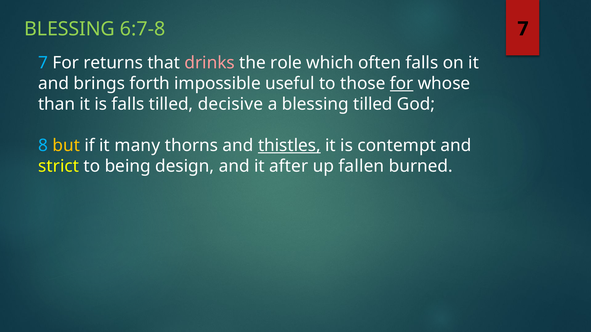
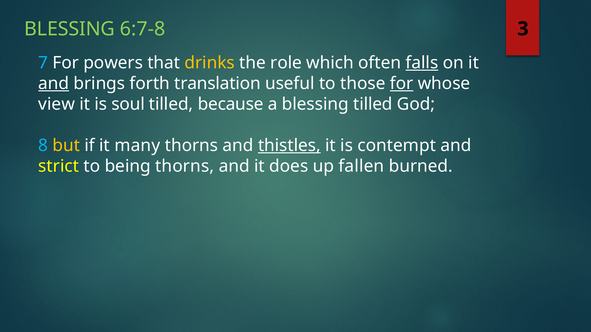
6:7-8 7: 7 -> 3
returns: returns -> powers
drinks colour: pink -> yellow
falls at (422, 63) underline: none -> present
and at (54, 84) underline: none -> present
impossible: impossible -> translation
than: than -> view
is falls: falls -> soul
decisive: decisive -> because
being design: design -> thorns
after: after -> does
